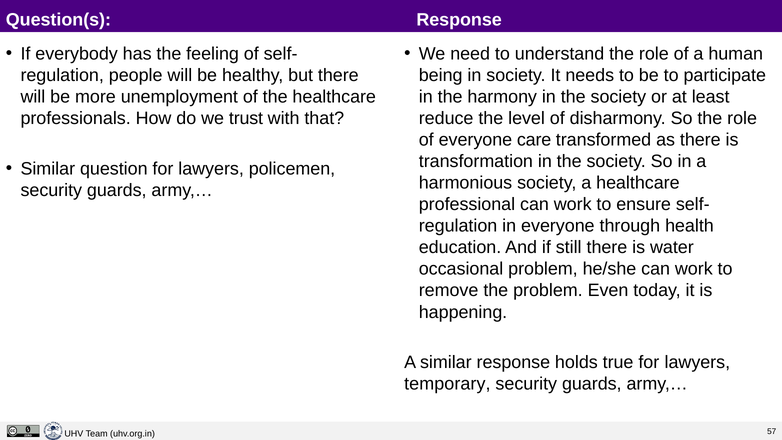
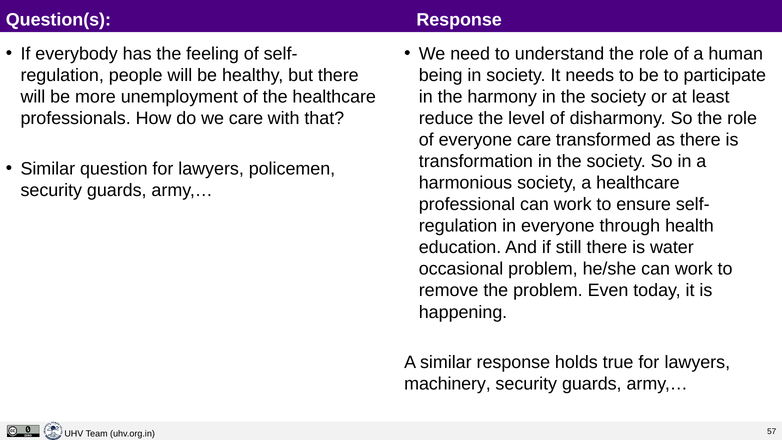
we trust: trust -> care
temporary: temporary -> machinery
